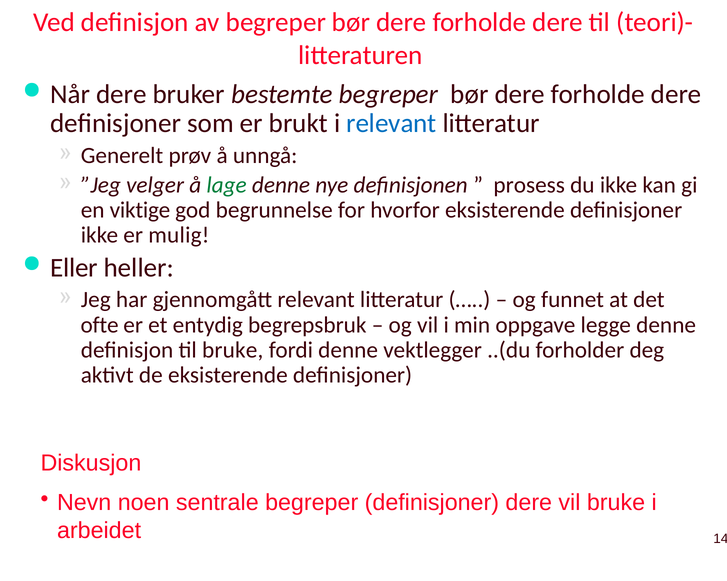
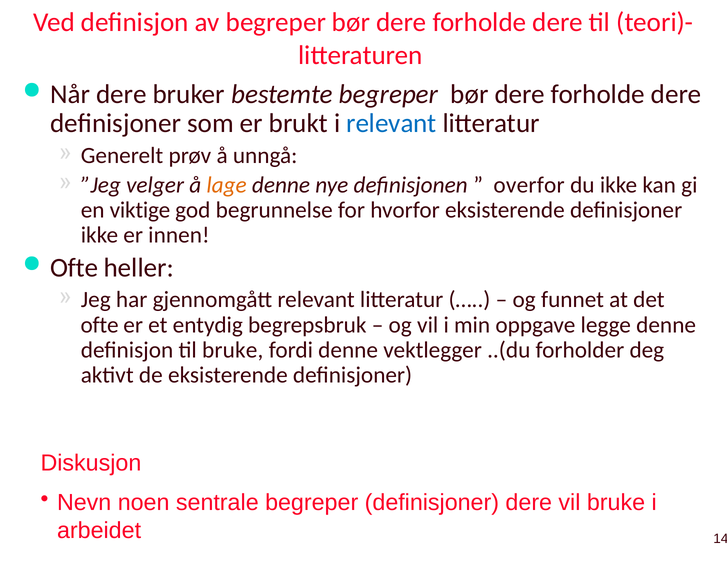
lage colour: green -> orange
prosess: prosess -> overfor
mulig: mulig -> innen
Eller at (74, 268): Eller -> Ofte
